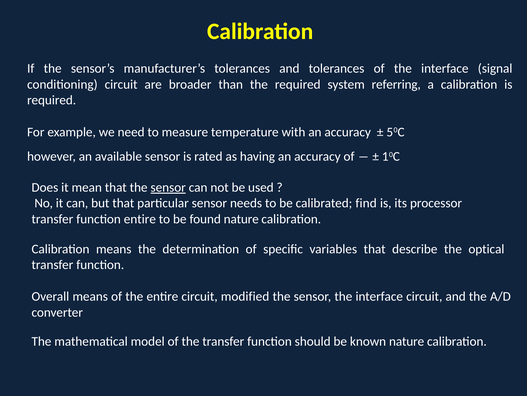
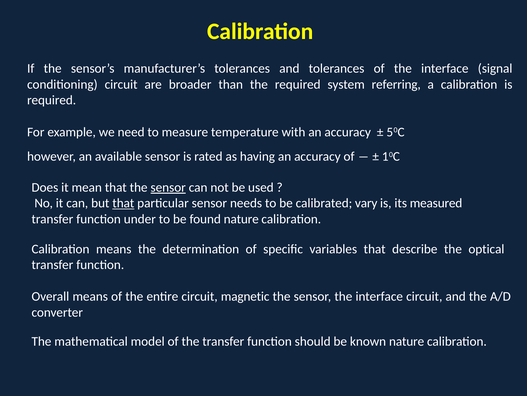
that at (123, 203) underline: none -> present
find: find -> vary
processor: processor -> measured
function entire: entire -> under
modified: modified -> magnetic
